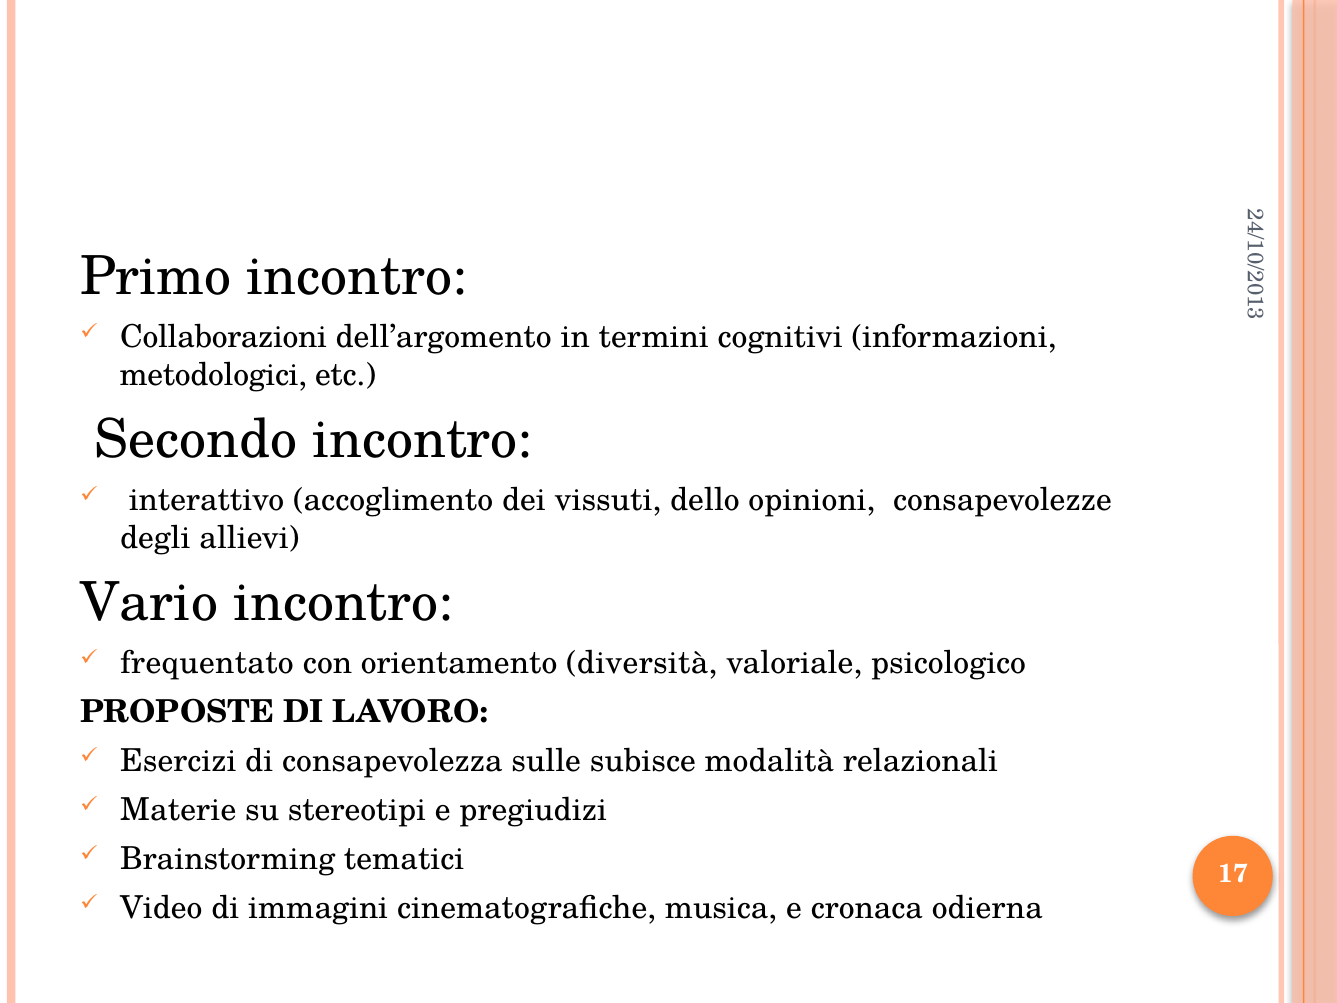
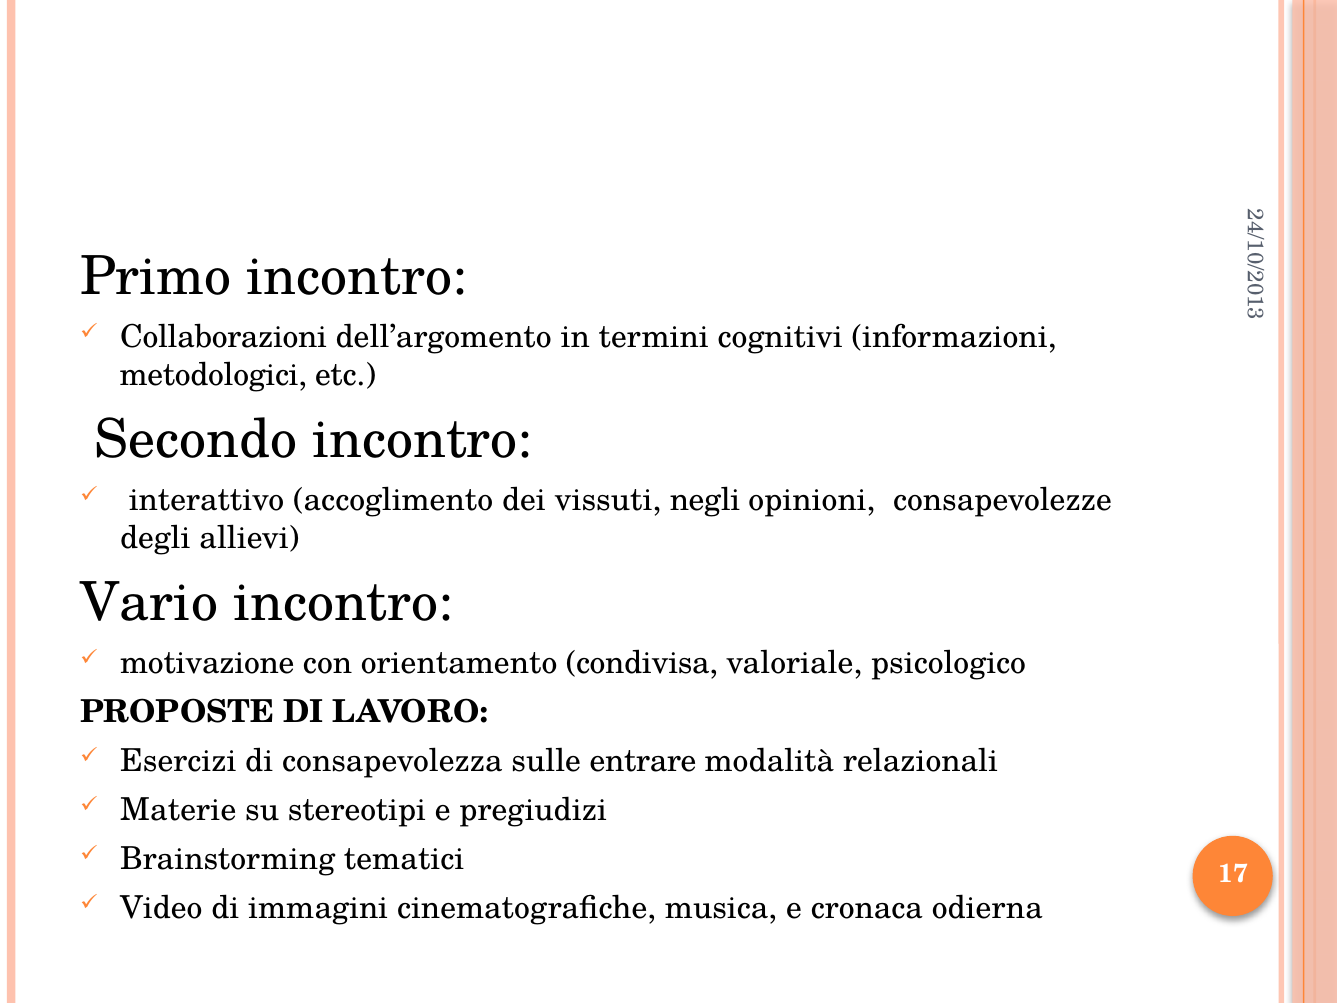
dello: dello -> negli
frequentato: frequentato -> motivazione
diversità: diversità -> condivisa
subisce: subisce -> entrare
